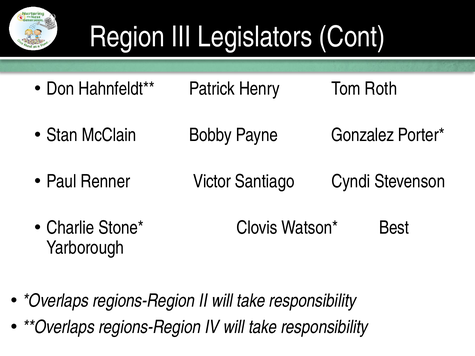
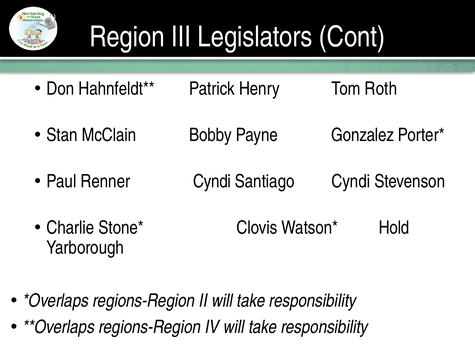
Renner Victor: Victor -> Cyndi
Best: Best -> Hold
